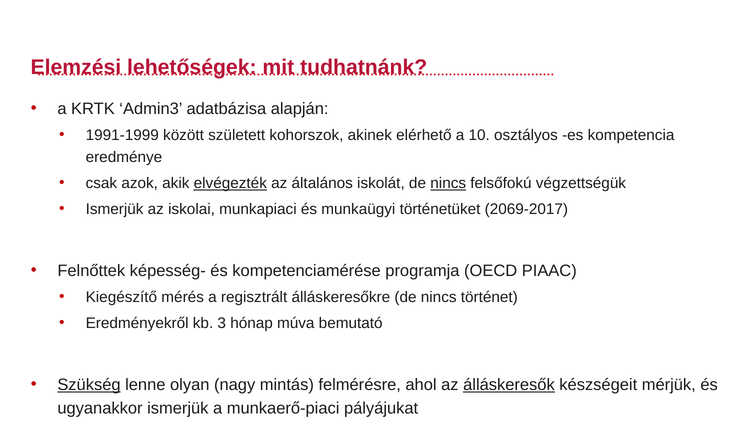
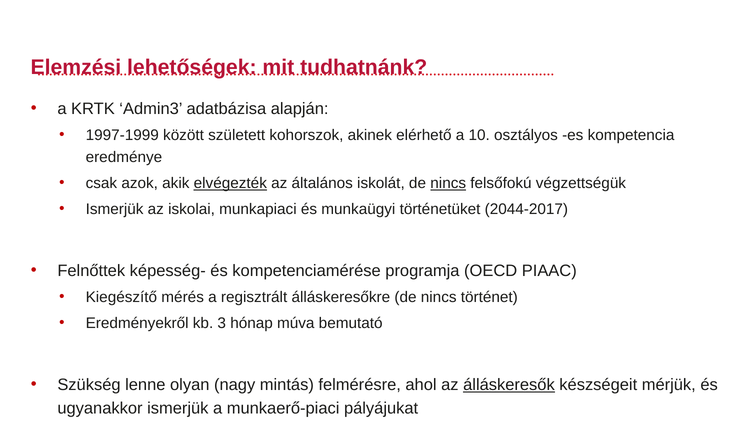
1991-1999: 1991-1999 -> 1997-1999
2069-2017: 2069-2017 -> 2044-2017
Szükség underline: present -> none
